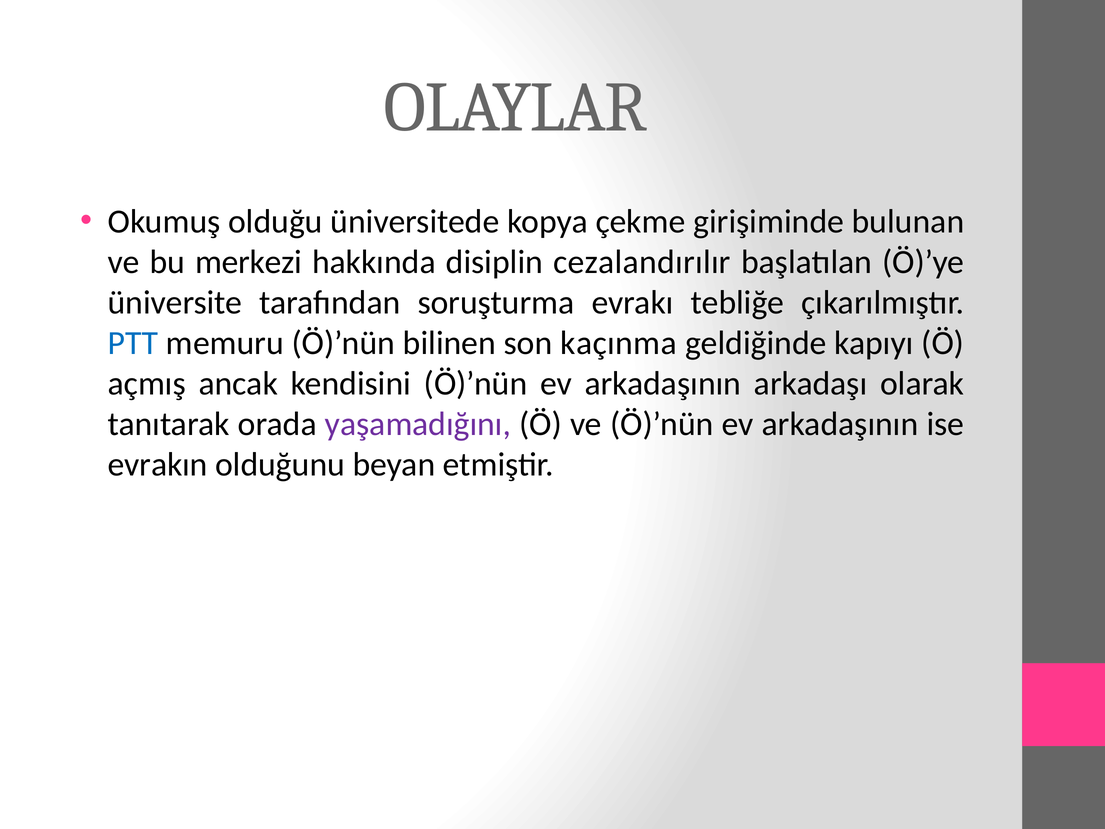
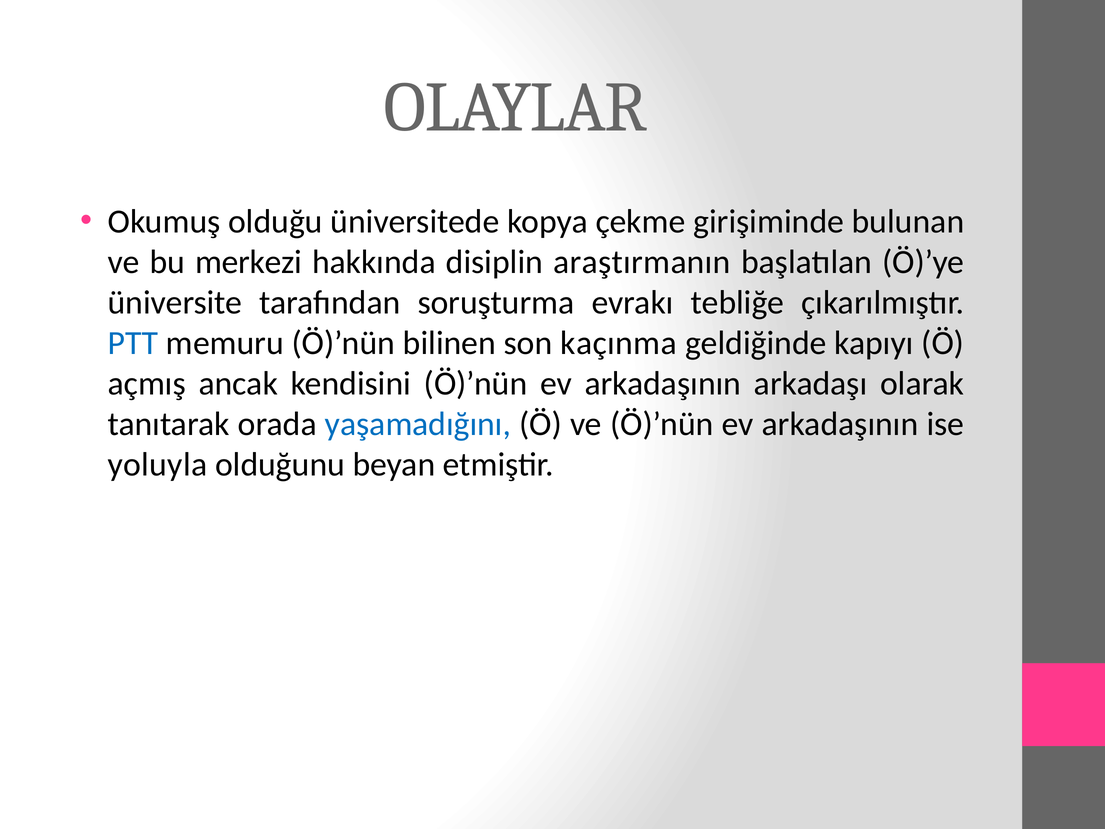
cezalandırılır: cezalandırılır -> araştırmanın
yaşamadığını colour: purple -> blue
evrakın: evrakın -> yoluyla
